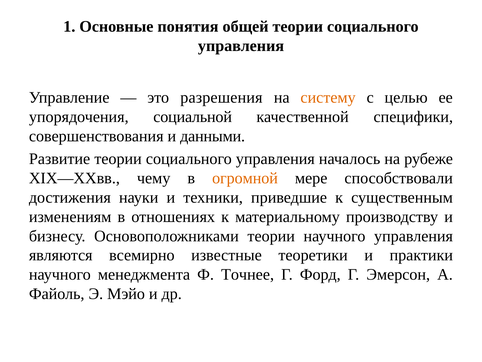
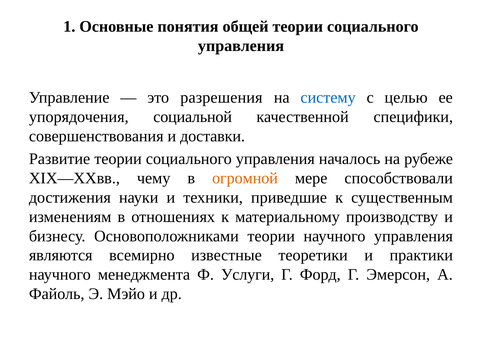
систему colour: orange -> blue
данными: данными -> доставки
Точнее: Точнее -> Услуги
